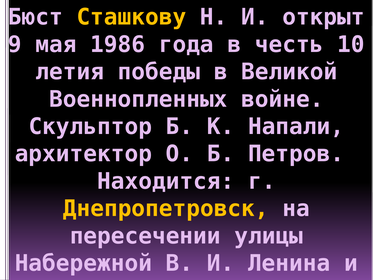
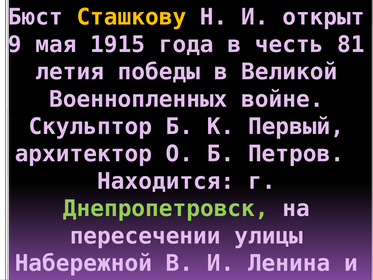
1986: 1986 -> 1915
10: 10 -> 81
Напали: Напали -> Первый
Днепропетровск colour: yellow -> light green
